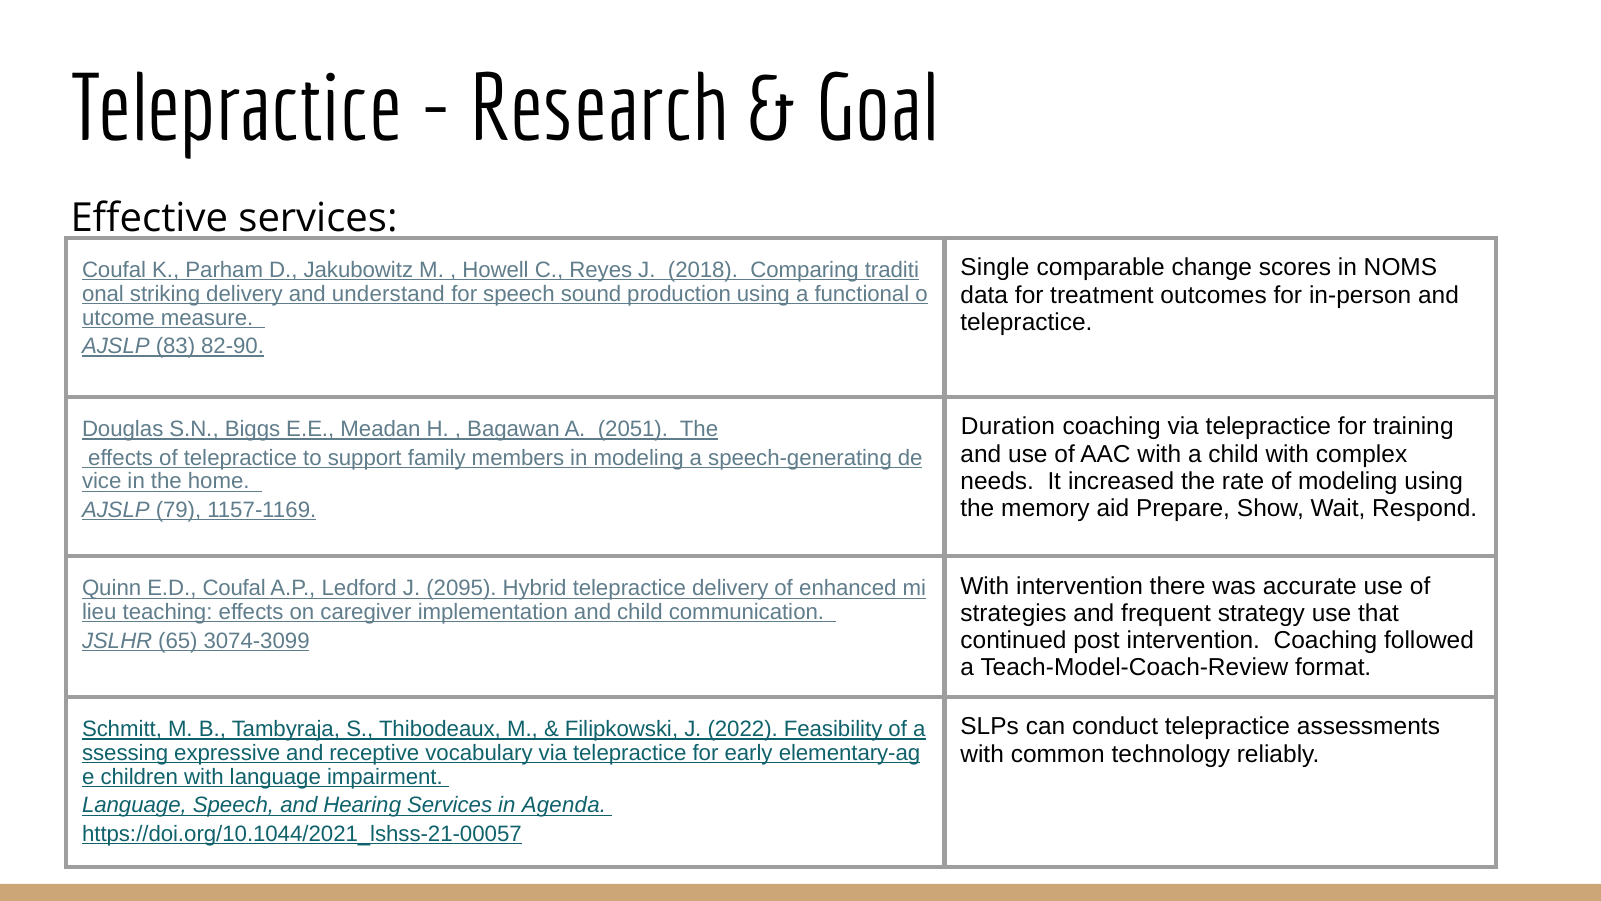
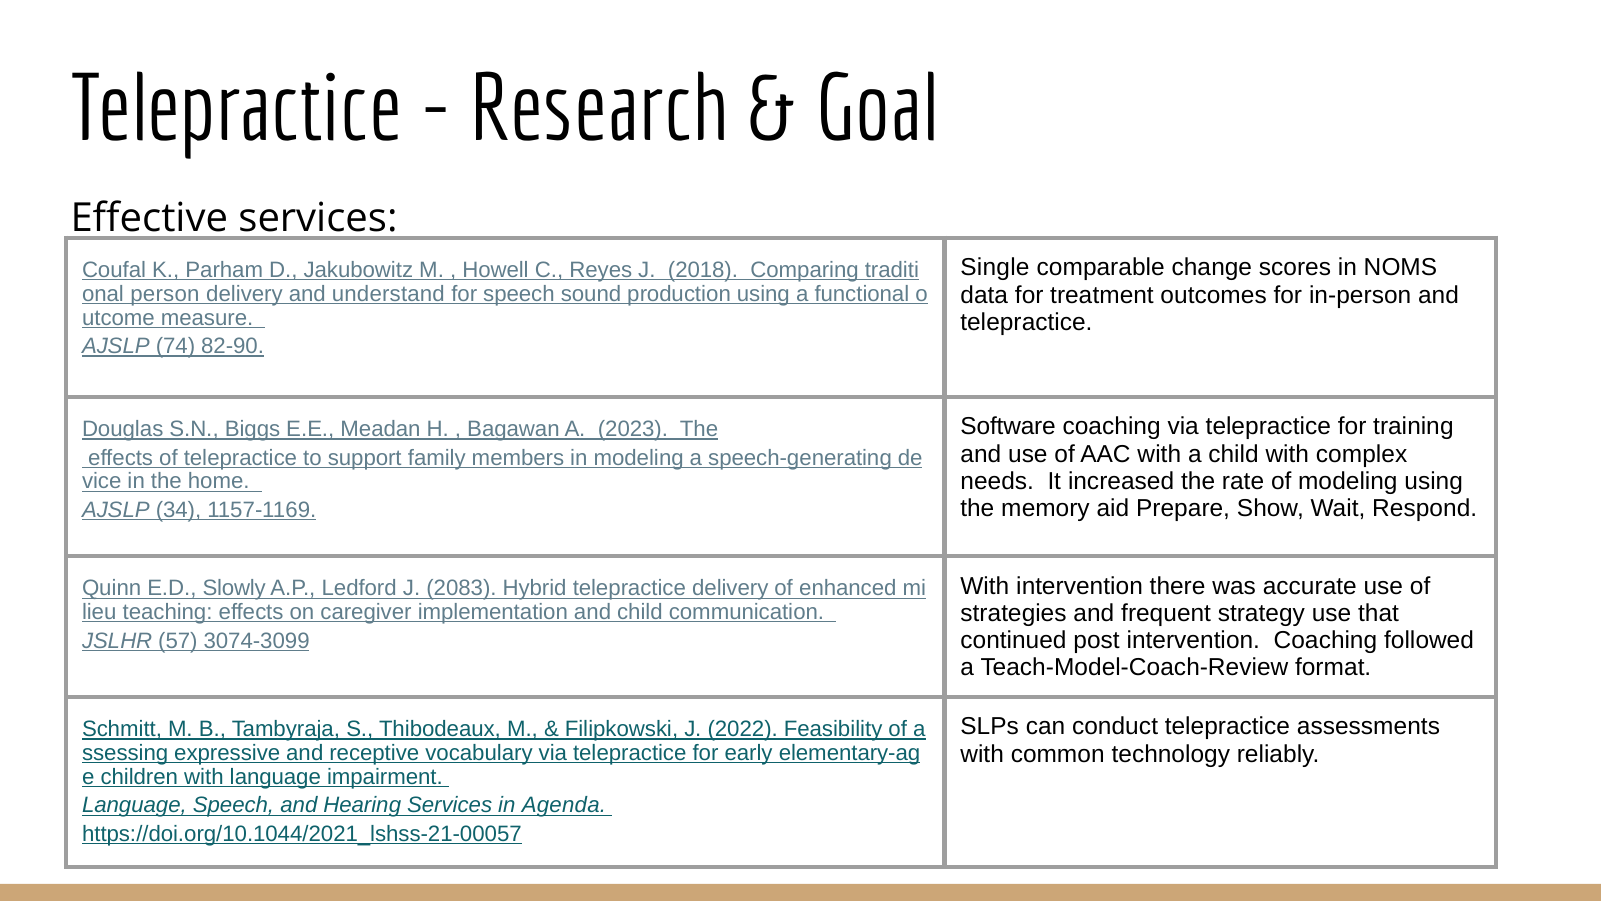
striking: striking -> person
83: 83 -> 74
Duration: Duration -> Software
2051: 2051 -> 2023
79: 79 -> 34
E.D Coufal: Coufal -> Slowly
2095: 2095 -> 2083
65: 65 -> 57
